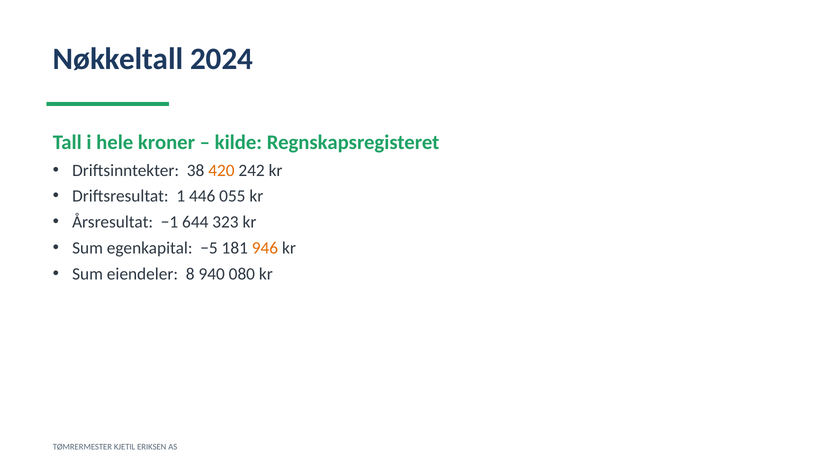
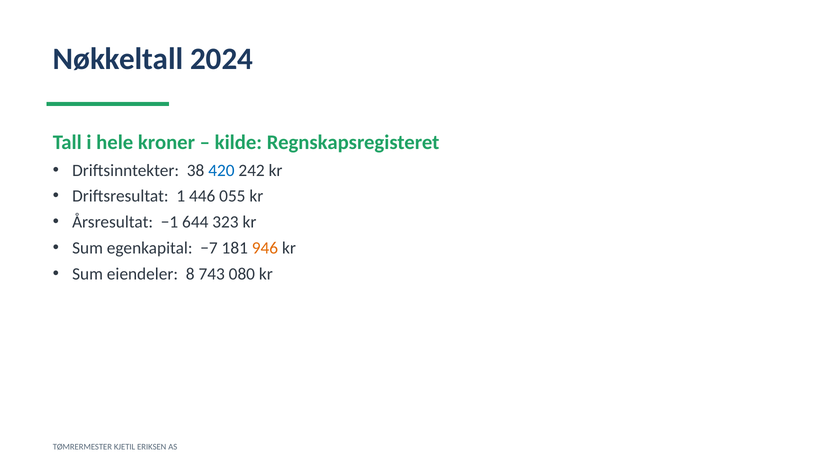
420 colour: orange -> blue
−5: −5 -> −7
940: 940 -> 743
